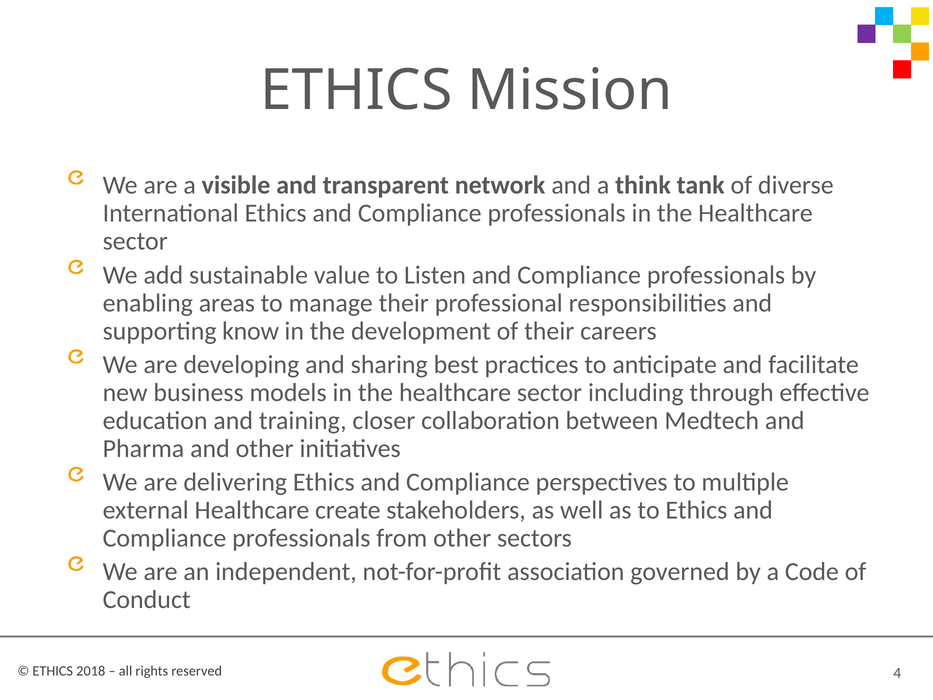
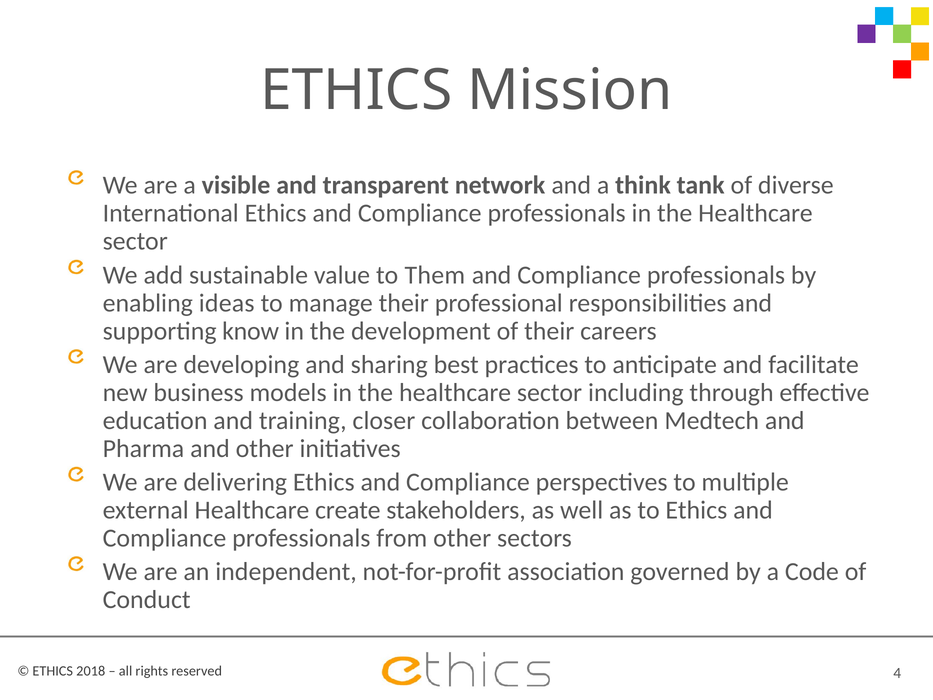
Listen: Listen -> Them
areas: areas -> ideas
